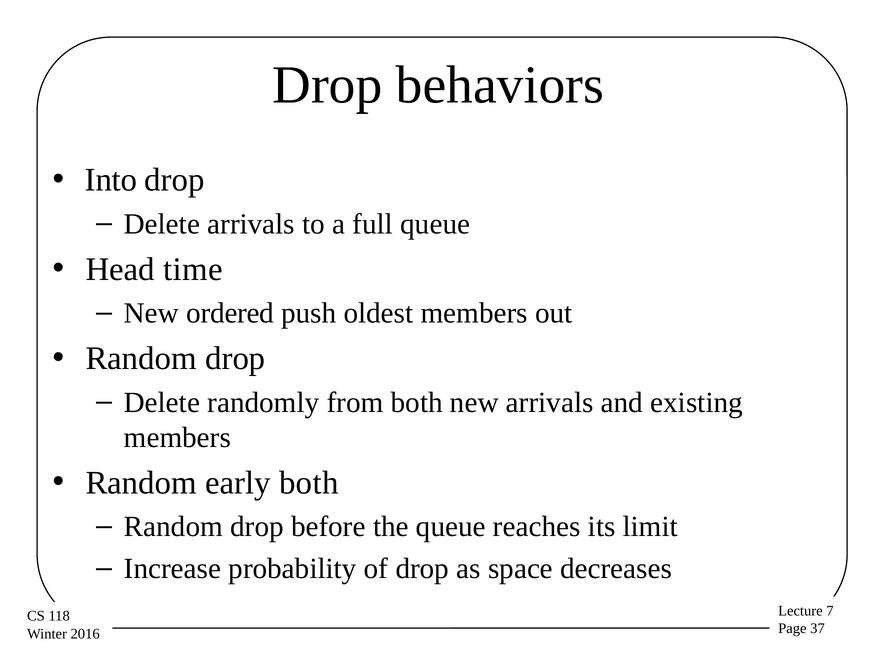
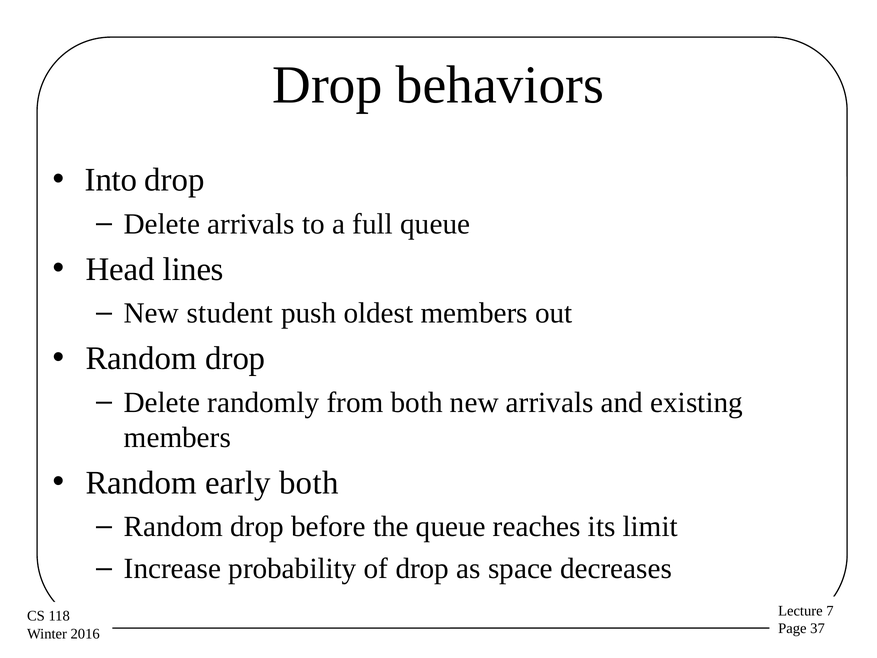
time: time -> lines
ordered: ordered -> student
